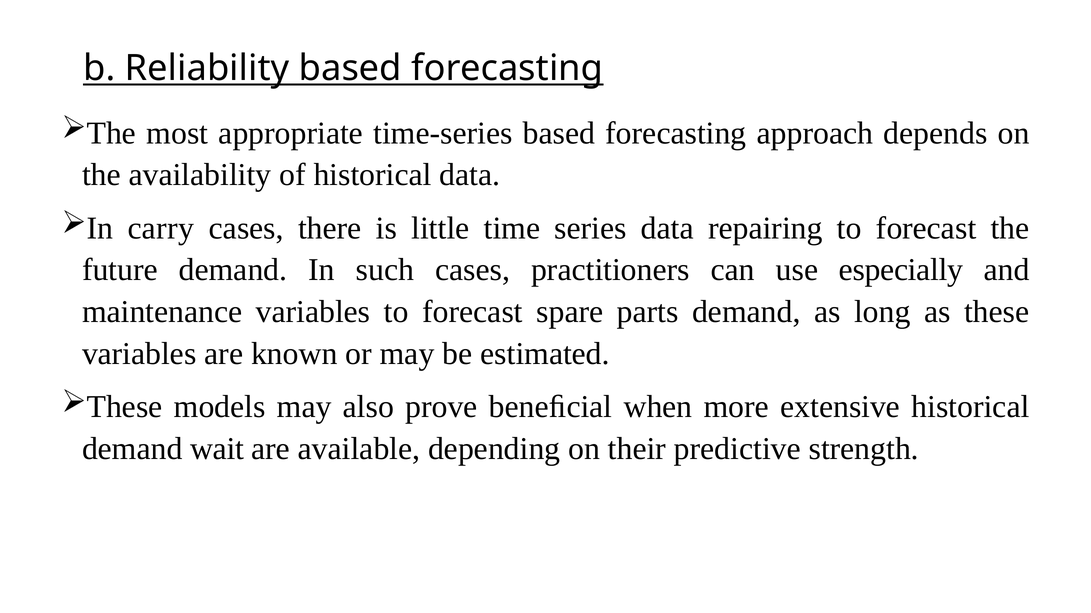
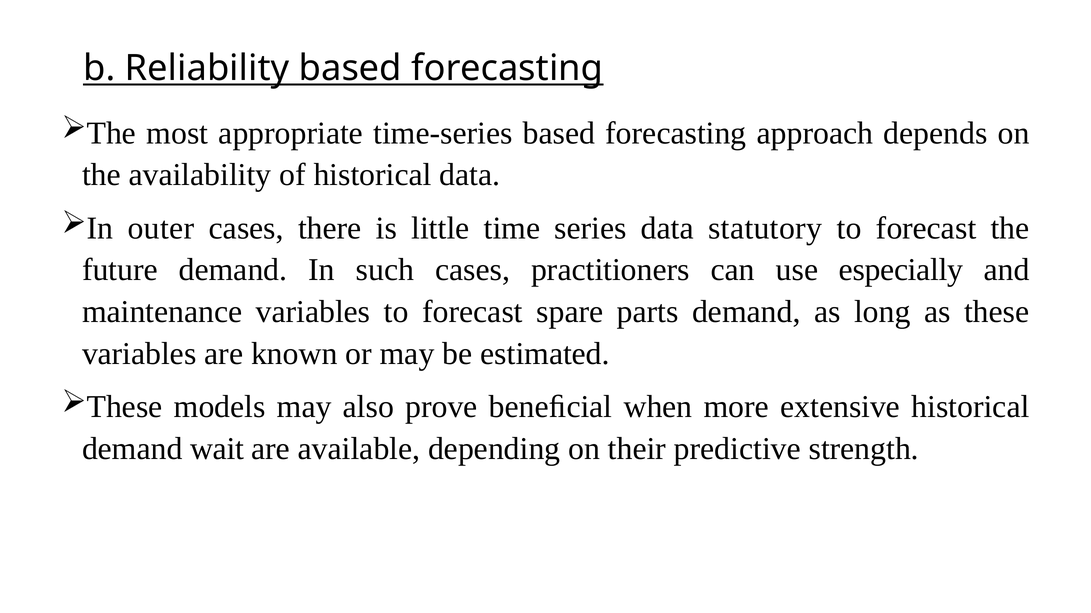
carry: carry -> outer
repairing: repairing -> statutory
